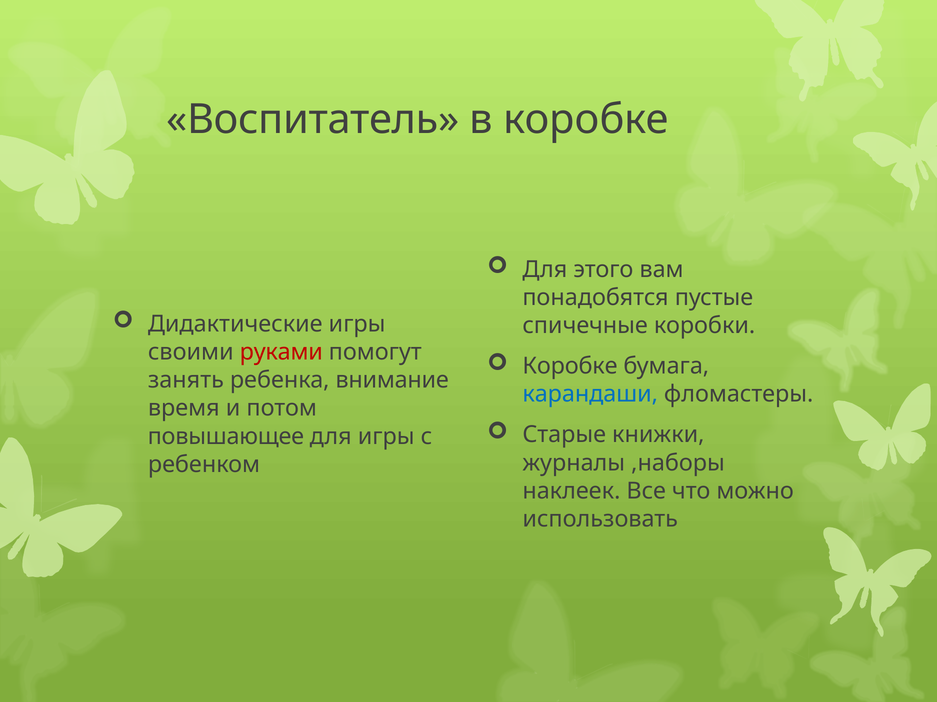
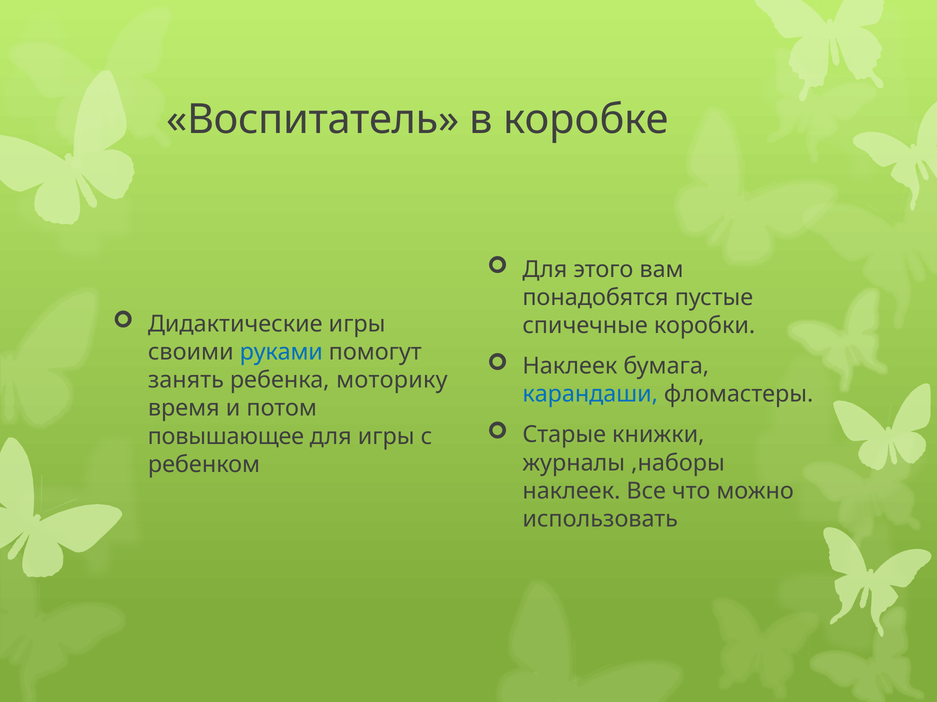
руками colour: red -> blue
Коробке at (570, 367): Коробке -> Наклеек
внимание: внимание -> моторику
